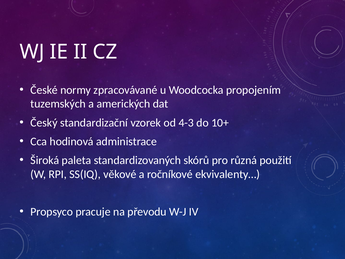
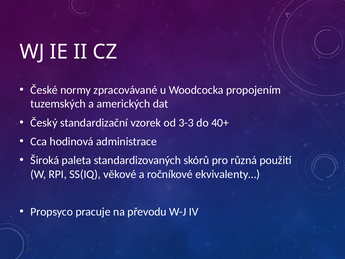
4-3: 4-3 -> 3-3
10+: 10+ -> 40+
